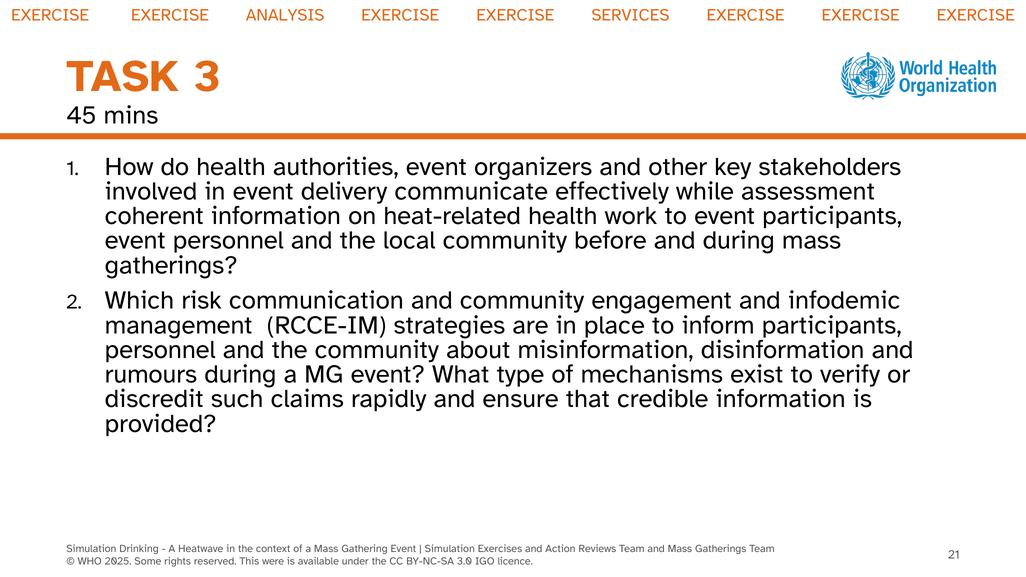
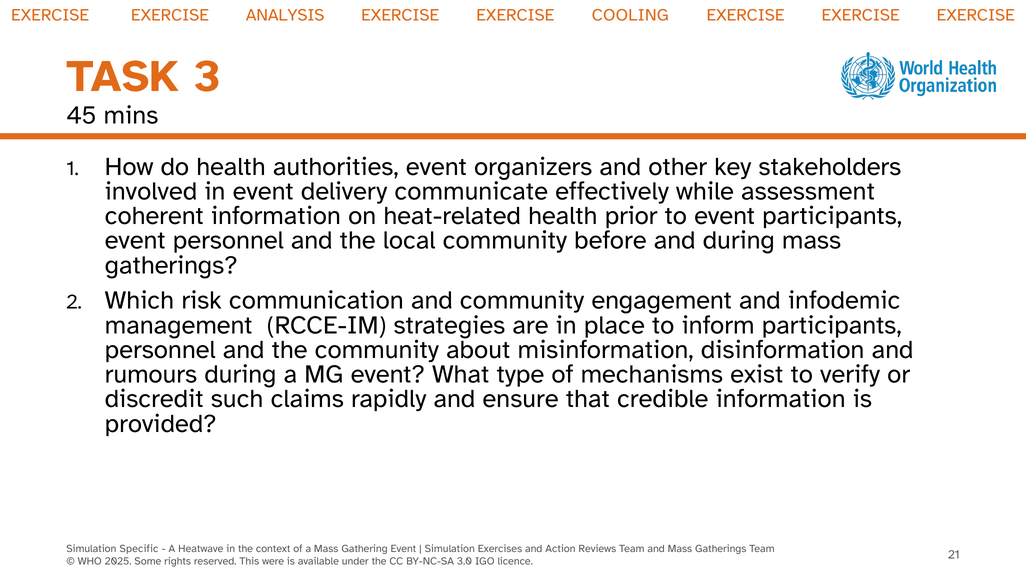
SERVICES: SERVICES -> COOLING
work: work -> prior
Drinking: Drinking -> Specific
